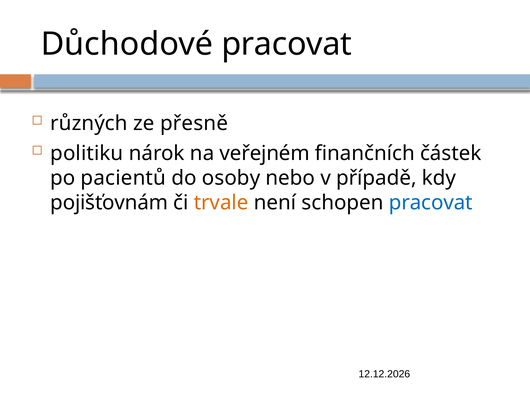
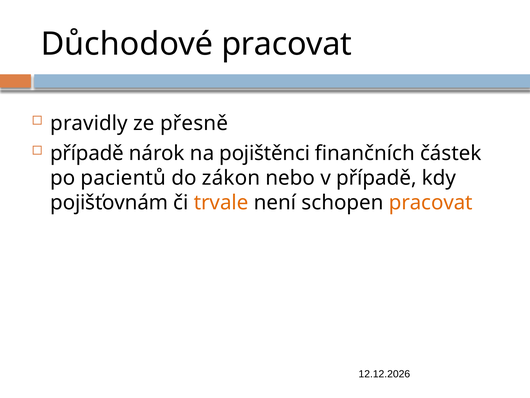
různých: různých -> pravidly
politiku at (87, 153): politiku -> případě
veřejném: veřejném -> pojištěnci
osoby: osoby -> zákon
pracovat at (431, 203) colour: blue -> orange
